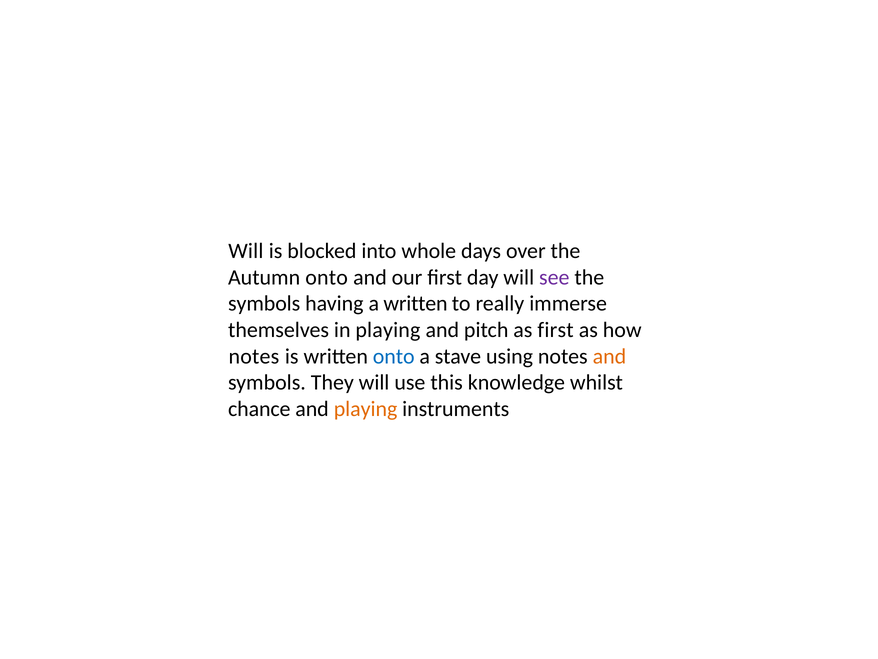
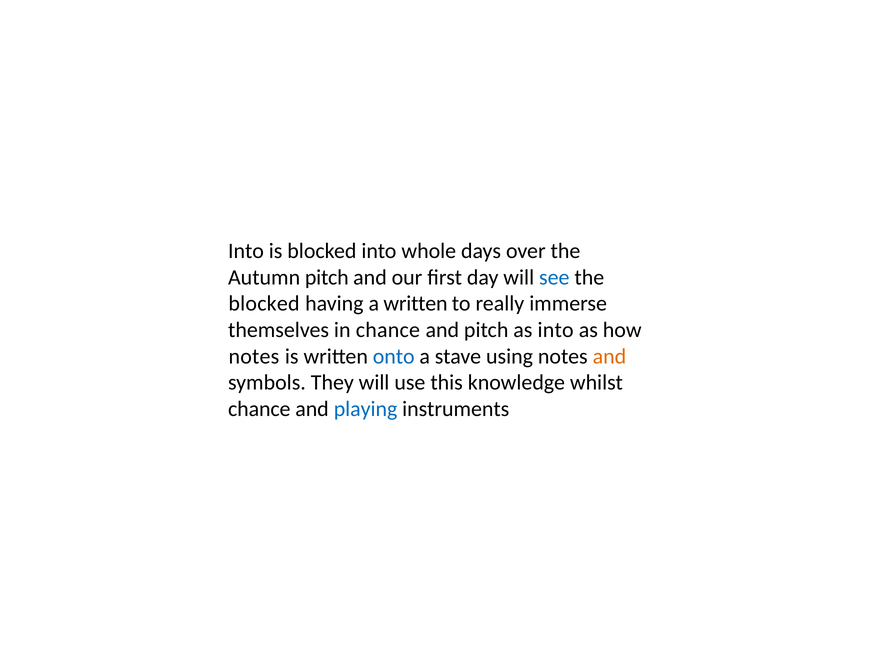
Will at (246, 251): Will -> Into
Autumn onto: onto -> pitch
see colour: purple -> blue
symbols at (264, 303): symbols -> blocked
in playing: playing -> chance
as first: first -> into
playing at (366, 409) colour: orange -> blue
